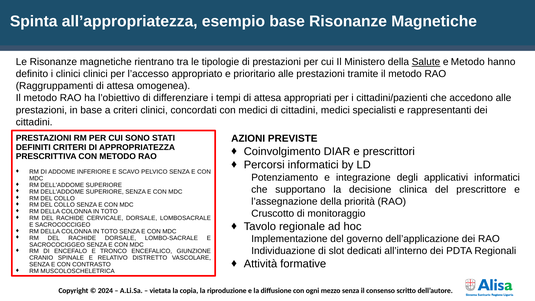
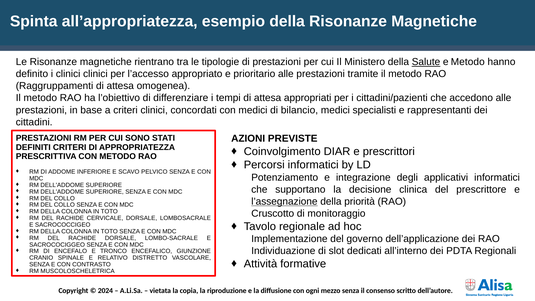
esempio base: base -> della
di cittadini: cittadini -> bilancio
l’assegnazione underline: none -> present
